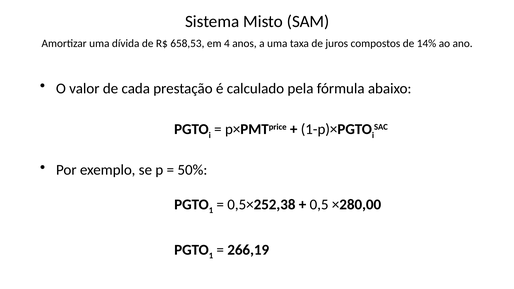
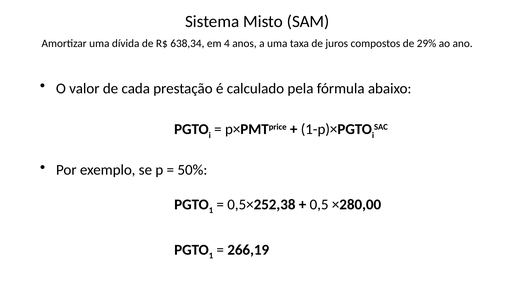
658,53: 658,53 -> 638,34
14%: 14% -> 29%
